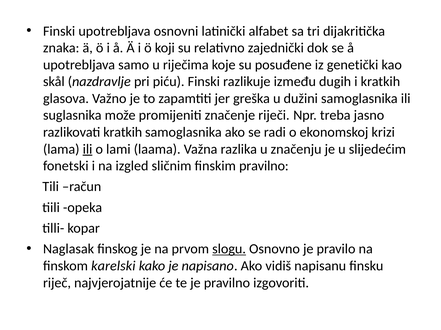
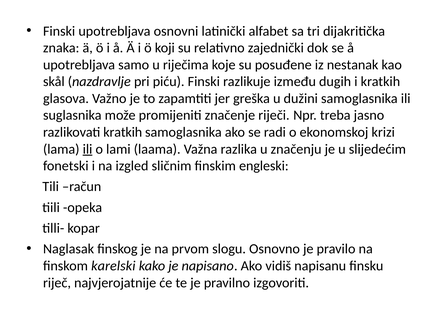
genetički: genetički -> nestanak
finskim pravilno: pravilno -> engleski
slogu underline: present -> none
